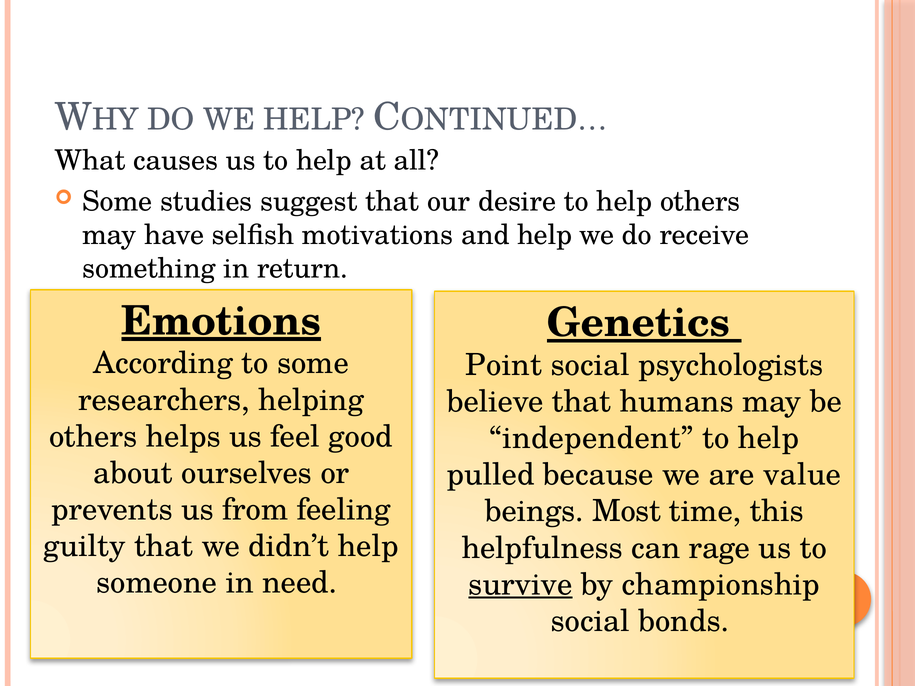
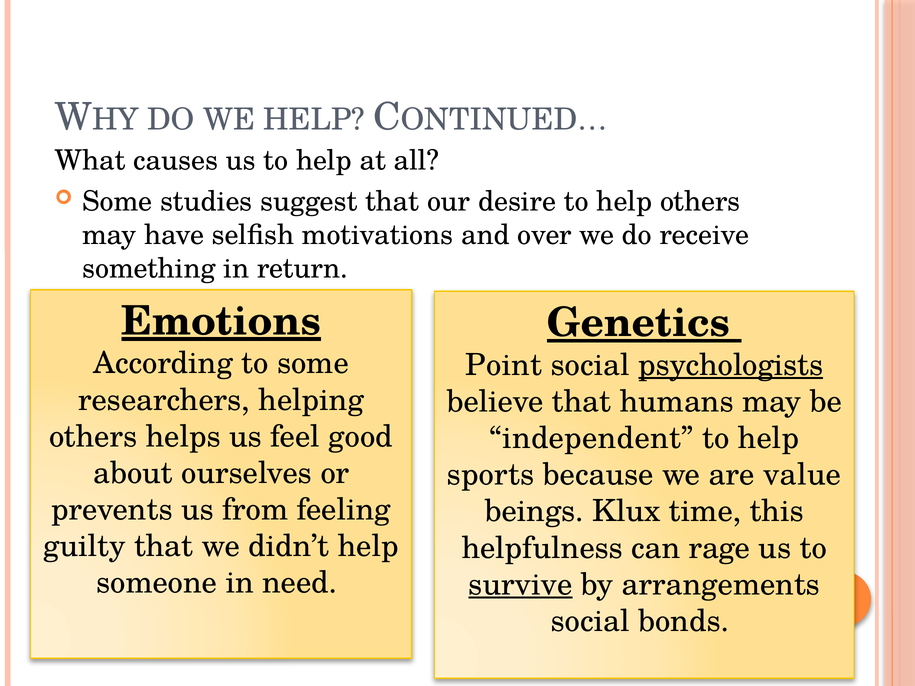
and help: help -> over
psychologists underline: none -> present
pulled: pulled -> sports
Most: Most -> Klux
championship: championship -> arrangements
